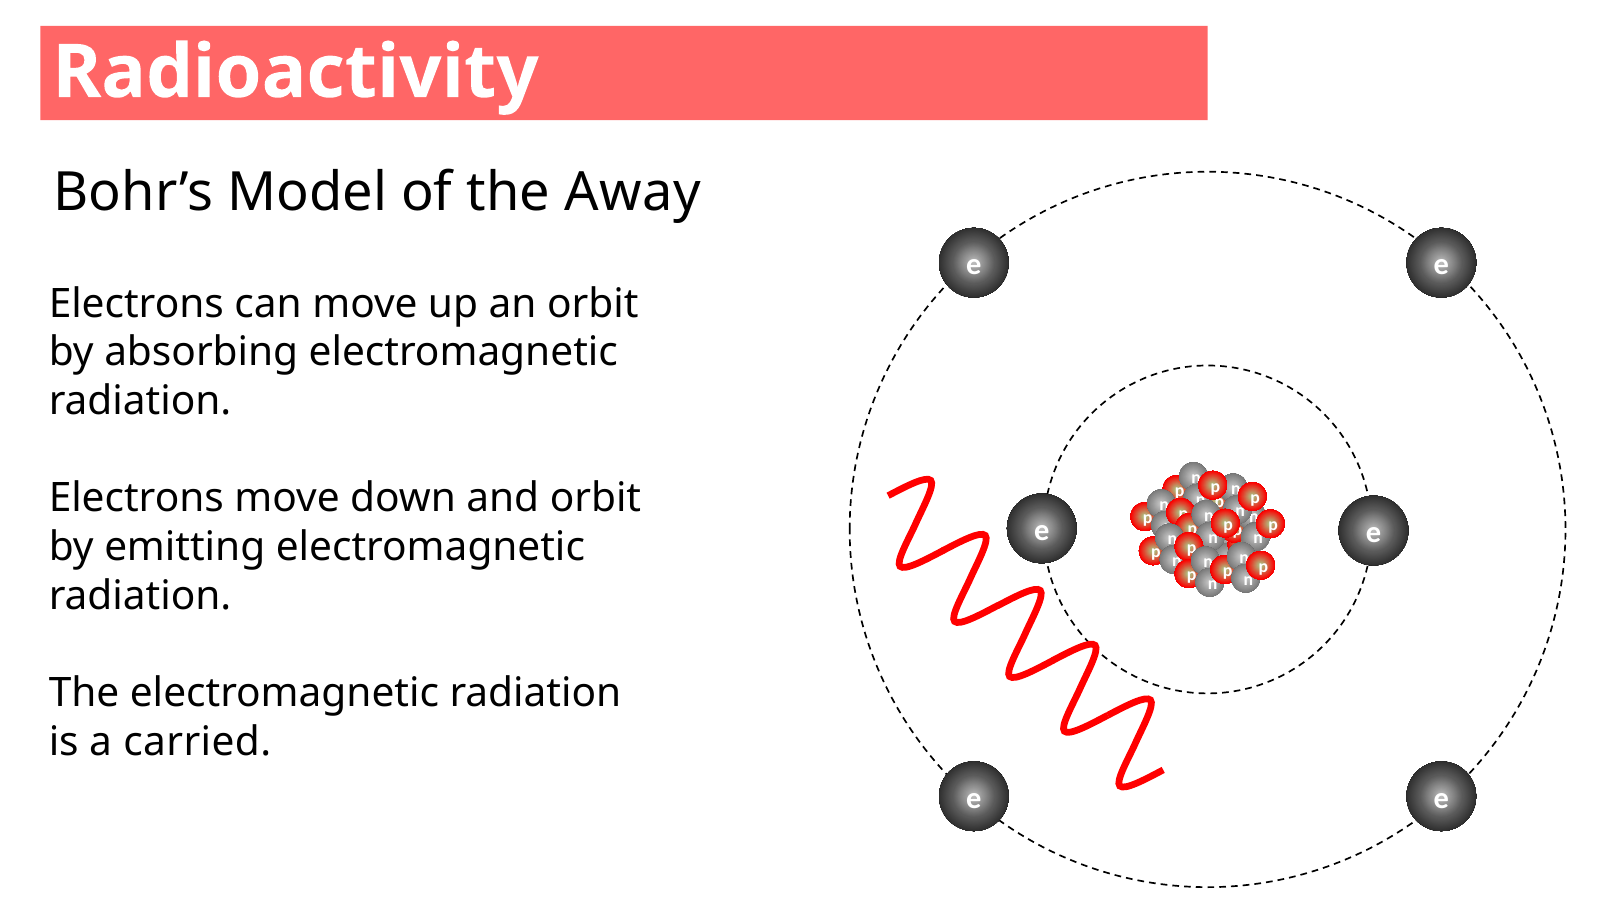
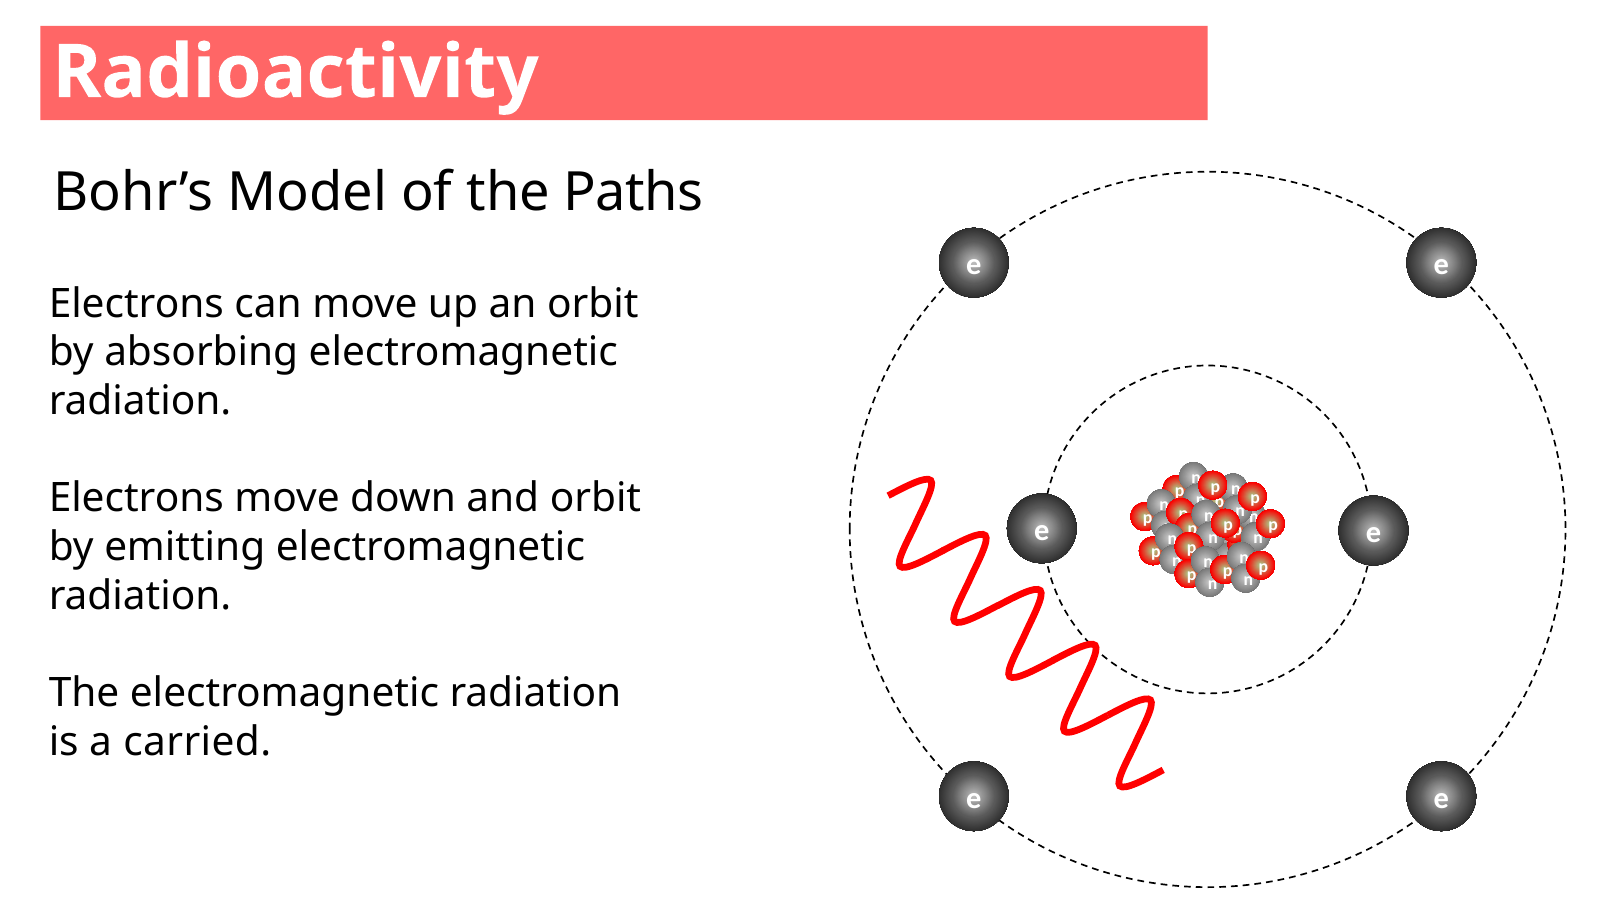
Away: Away -> Paths
